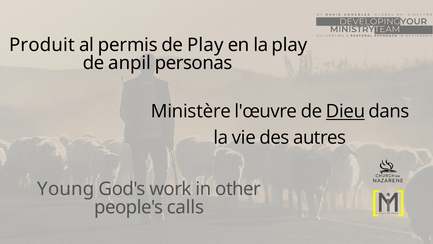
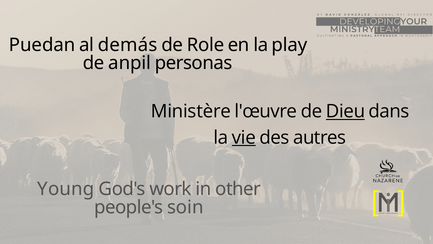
Produit: Produit -> Puedan
permis: permis -> demás
de Play: Play -> Role
vie underline: none -> present
calls: calls -> soin
